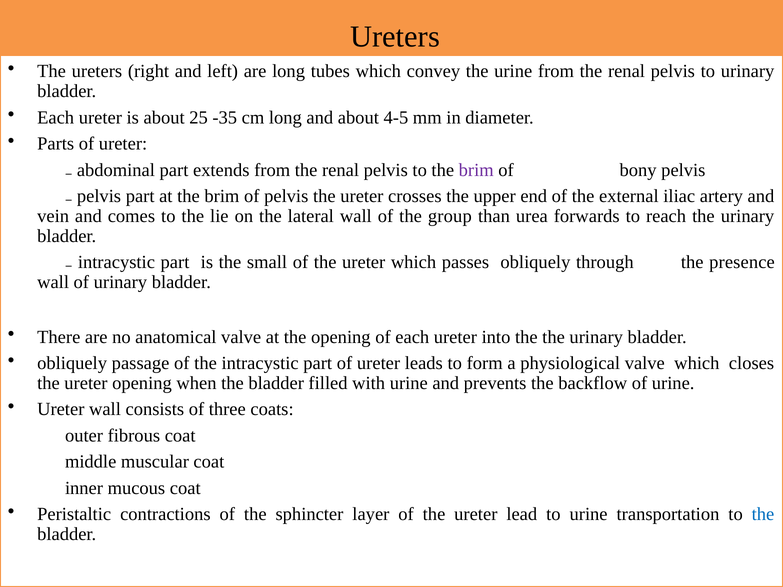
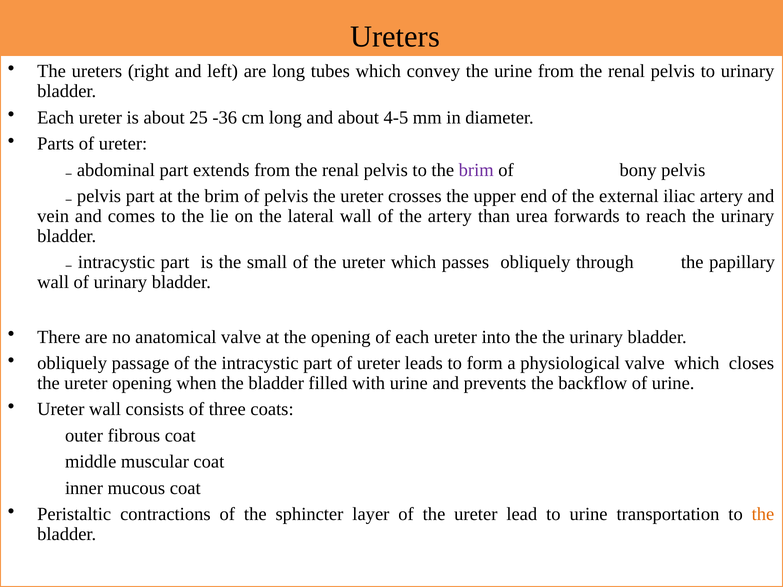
-35: -35 -> -36
the group: group -> artery
presence: presence -> papillary
the at (763, 514) colour: blue -> orange
